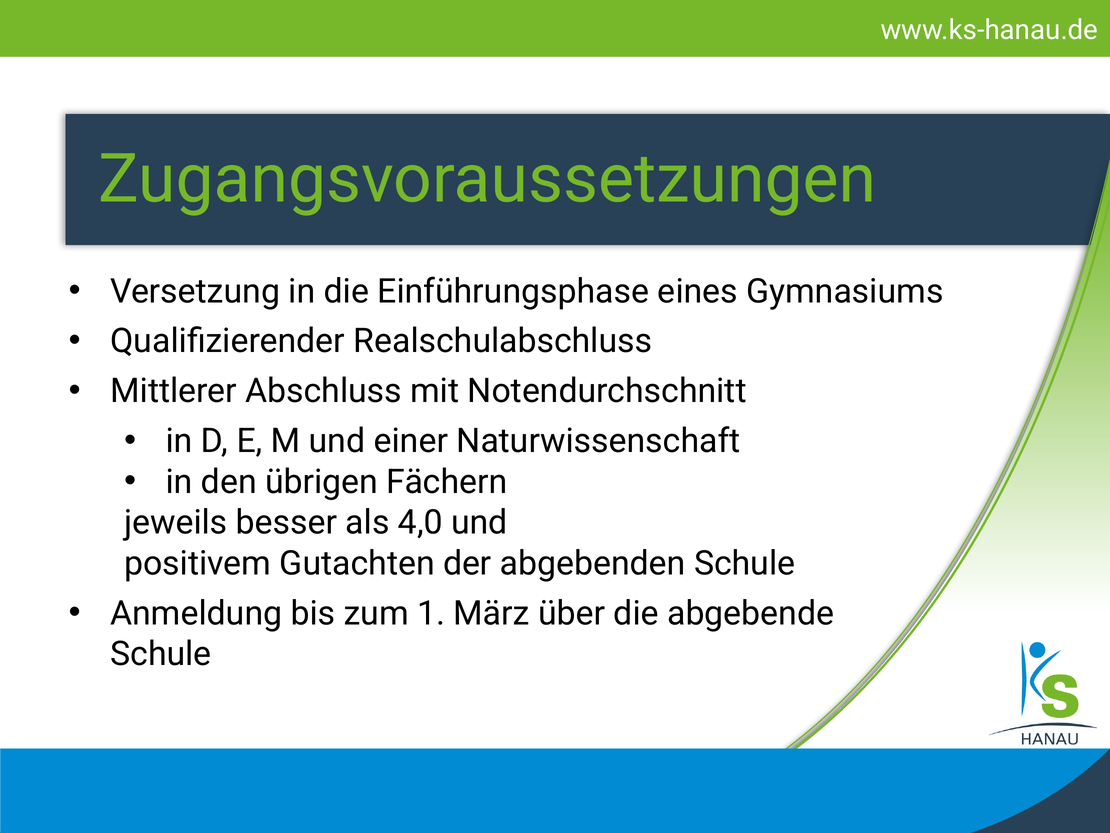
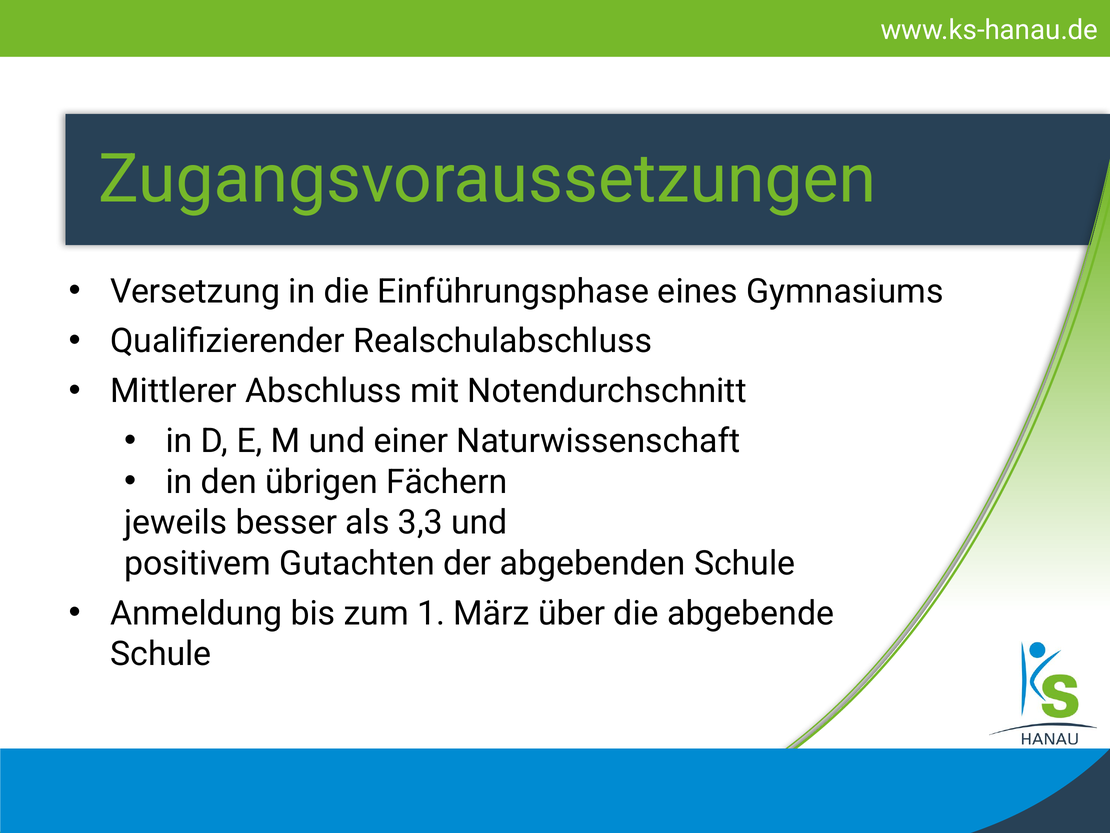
4,0: 4,0 -> 3,3
